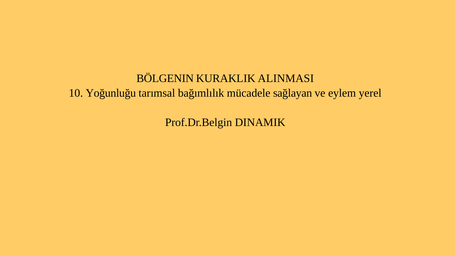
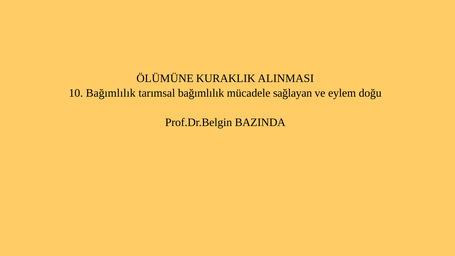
BÖLGENIN: BÖLGENIN -> ÖLÜMÜNE
10 Yoğunluğu: Yoğunluğu -> Bağımlılık
yerel: yerel -> doğu
DINAMIK: DINAMIK -> BAZINDA
